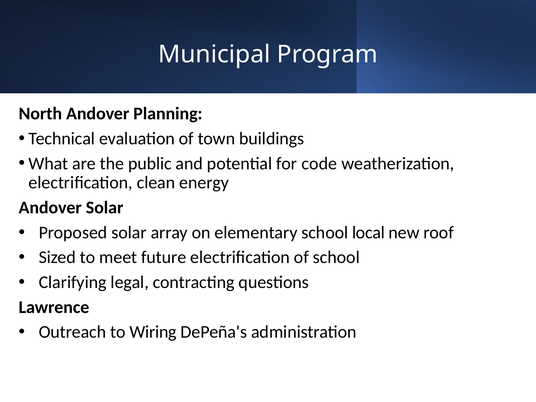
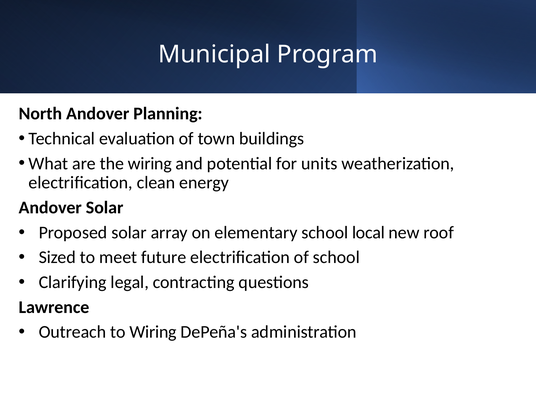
the public: public -> wiring
code: code -> units
